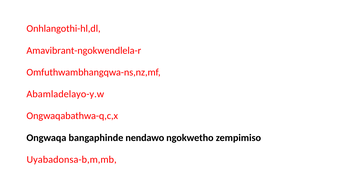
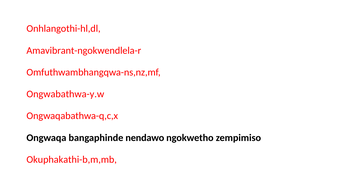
Abamladelayo-y.w: Abamladelayo-y.w -> Ongwabathwa-y.w
Uyabadonsa-b,m,mb: Uyabadonsa-b,m,mb -> Okuphakathi-b,m,mb
